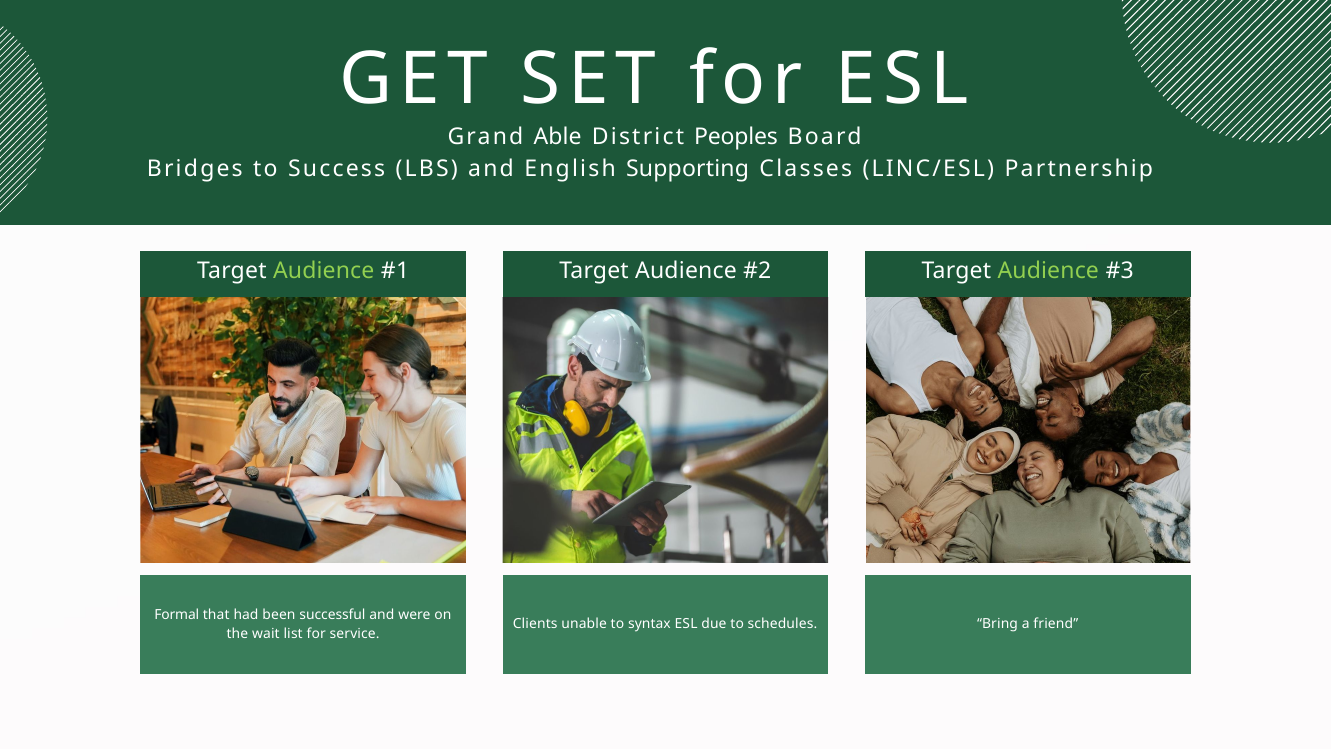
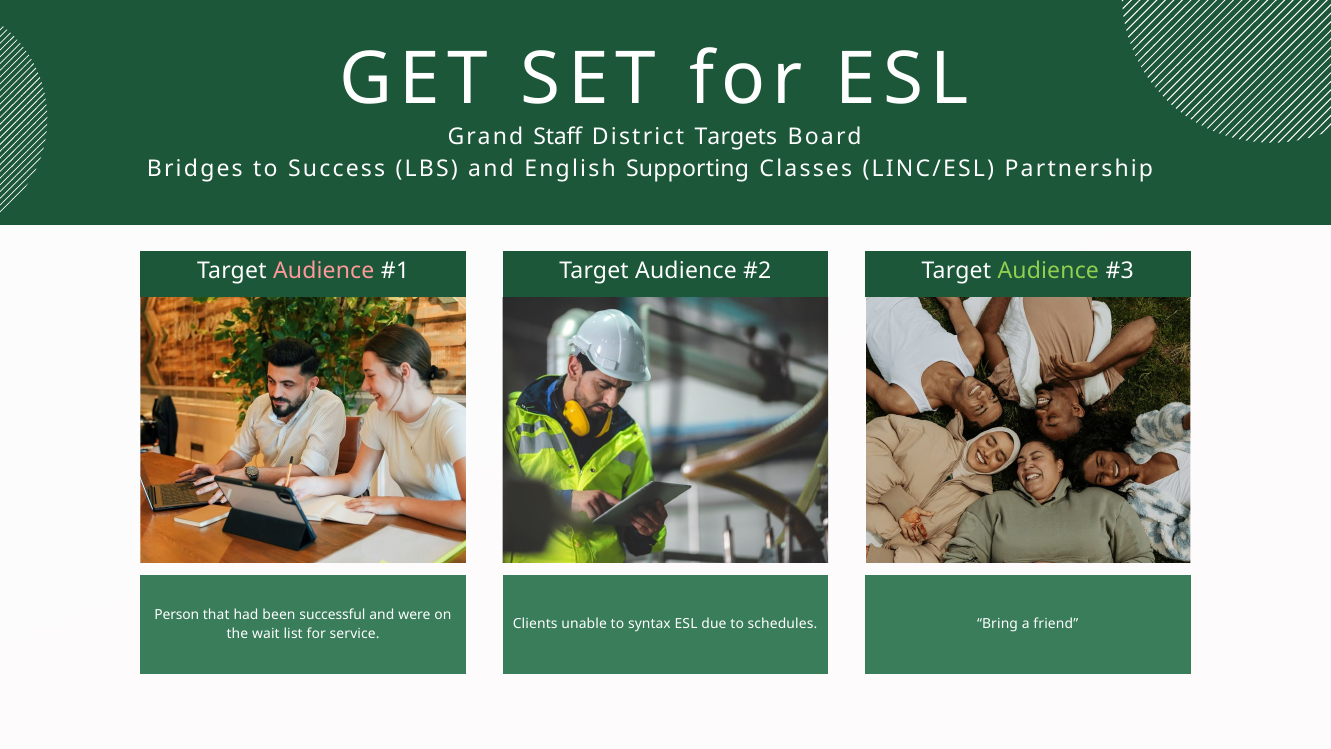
Able: Able -> Staff
Peoples: Peoples -> Targets
Audience at (324, 271) colour: light green -> pink
Formal: Formal -> Person
